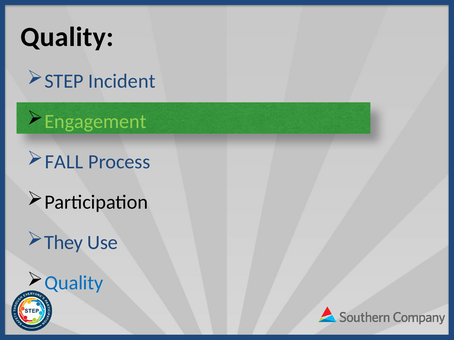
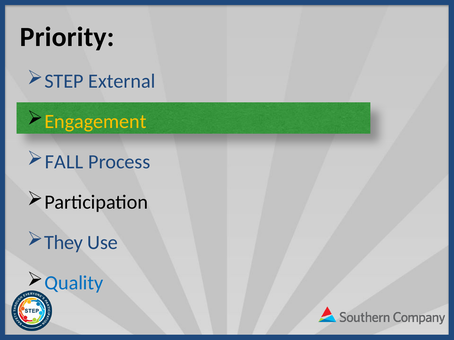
Quality at (67, 37): Quality -> Priority
Incident: Incident -> External
Engagement colour: light green -> yellow
